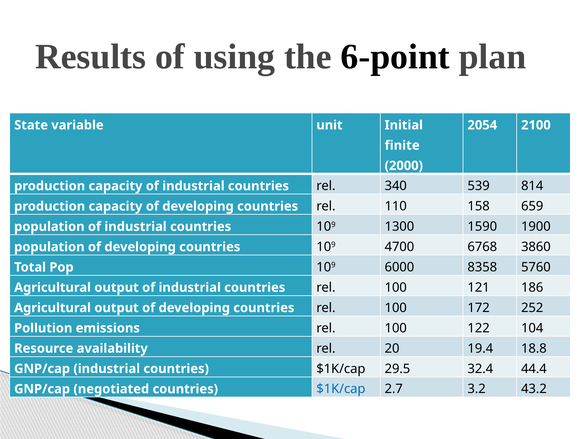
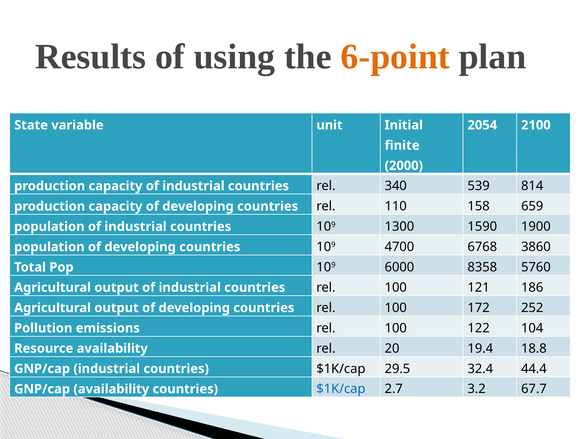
6-point colour: black -> orange
GNP/cap negotiated: negotiated -> availability
43.2: 43.2 -> 67.7
